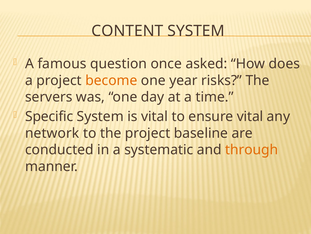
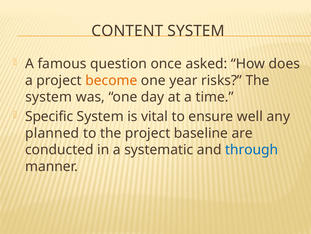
servers at (49, 97): servers -> system
ensure vital: vital -> well
network: network -> planned
through colour: orange -> blue
